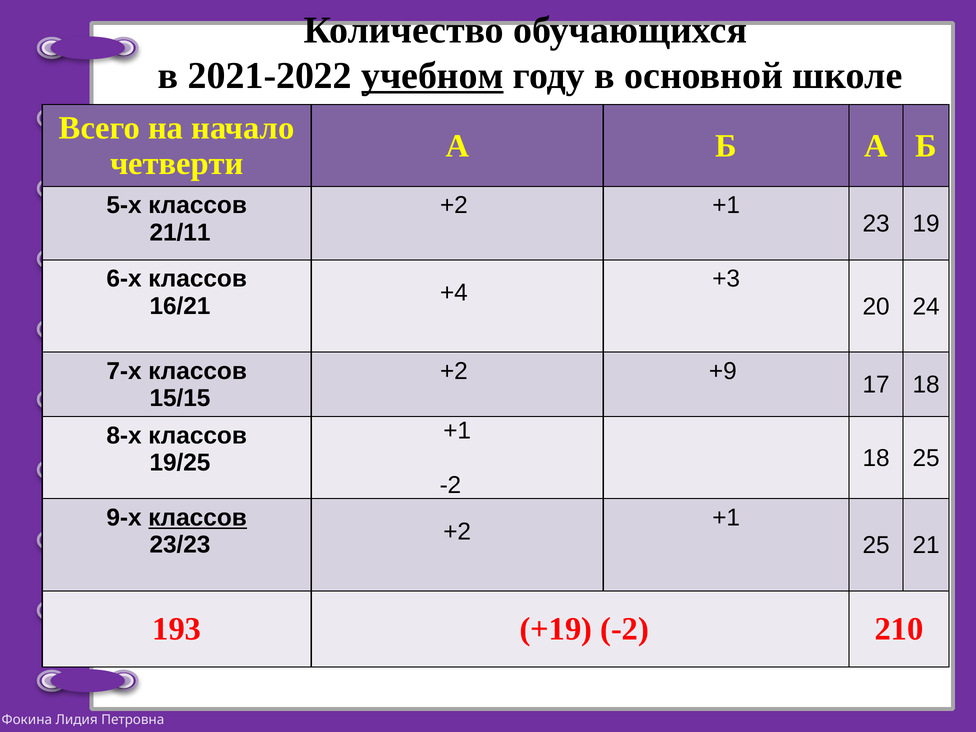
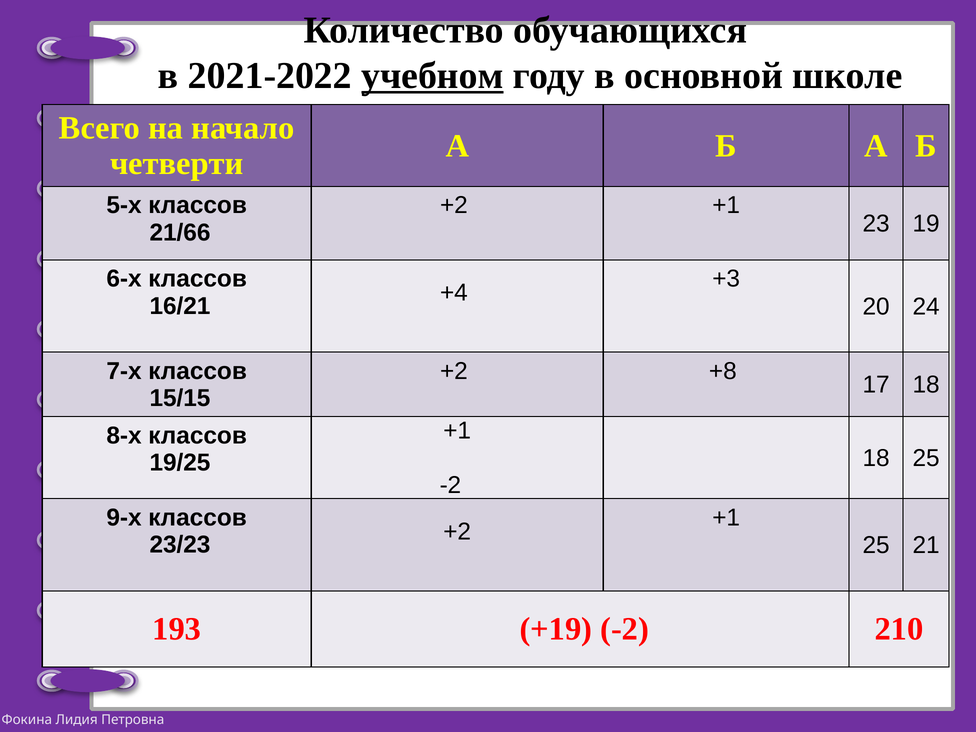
21/11: 21/11 -> 21/66
+9: +9 -> +8
классов at (198, 518) underline: present -> none
